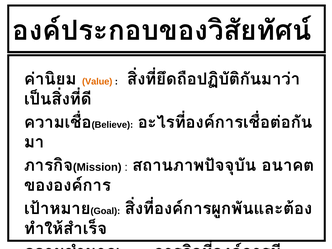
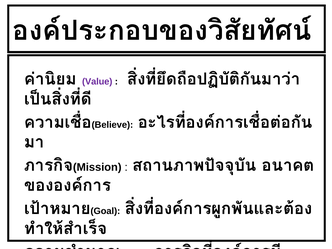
Value colour: orange -> purple
